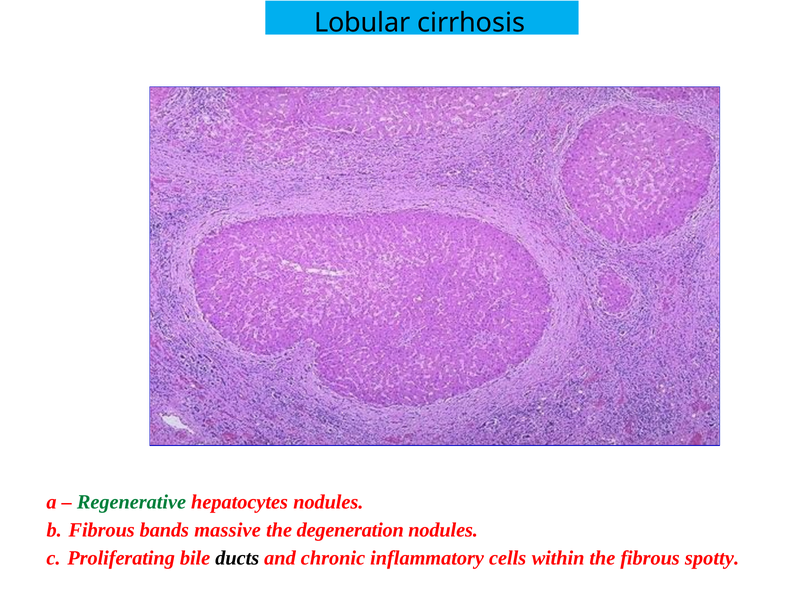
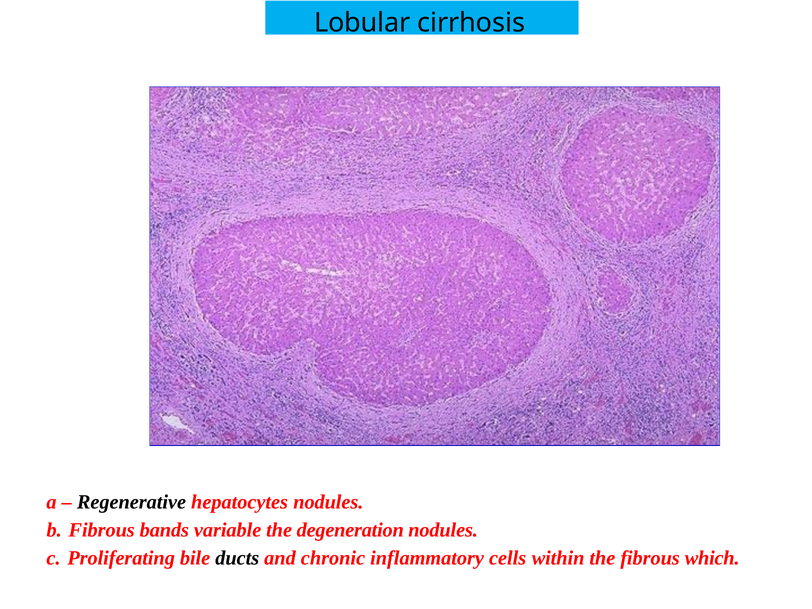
Regenerative colour: green -> black
massive: massive -> variable
spotty: spotty -> which
